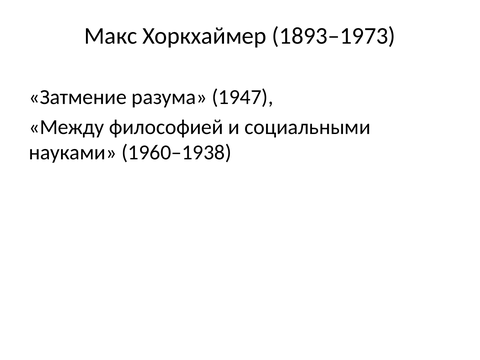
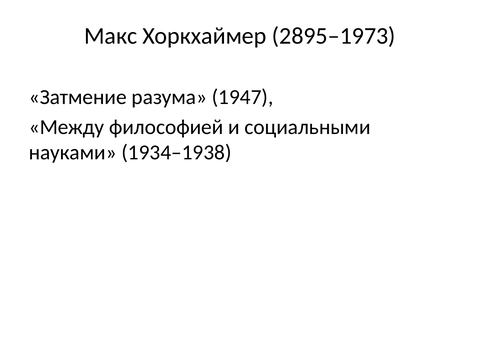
1893–1973: 1893–1973 -> 2895–1973
1960–1938: 1960–1938 -> 1934–1938
